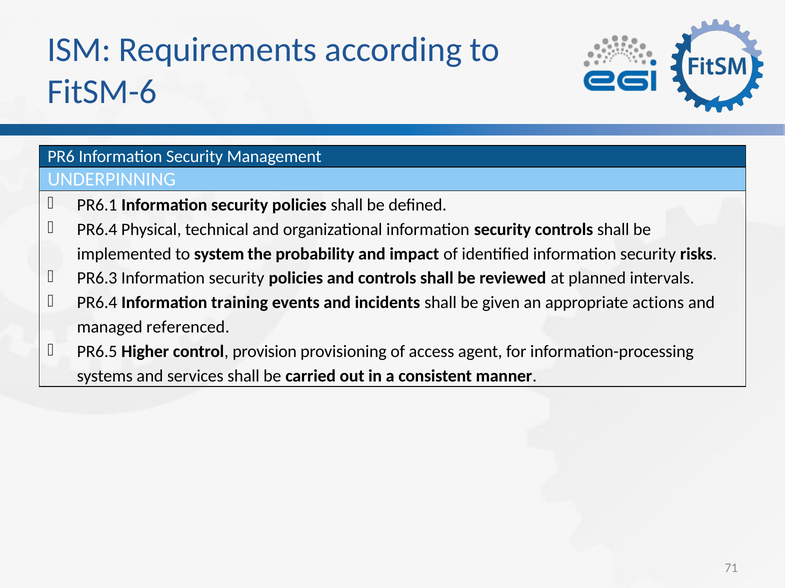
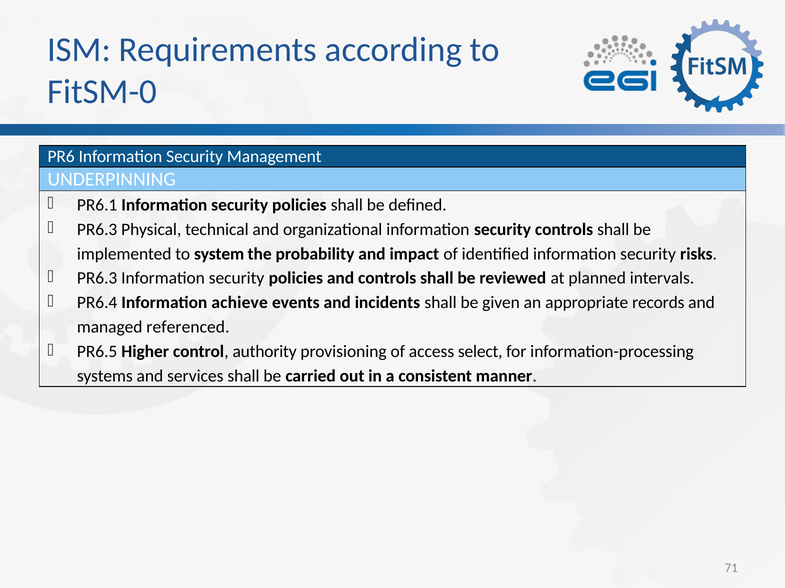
FitSM-6: FitSM-6 -> FitSM-0
PR6.4 at (97, 230): PR6.4 -> PR6.3
training: training -> achieve
actions: actions -> records
provision: provision -> authority
agent: agent -> select
